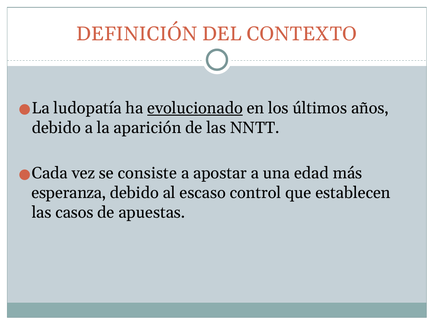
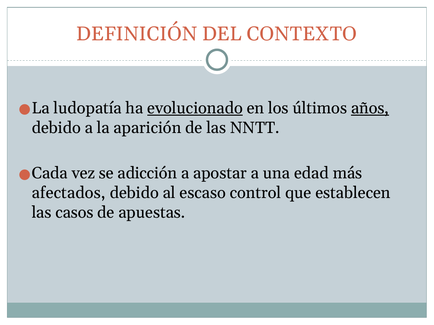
años underline: none -> present
consiste: consiste -> adicción
esperanza: esperanza -> afectados
